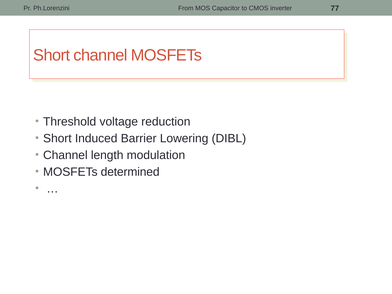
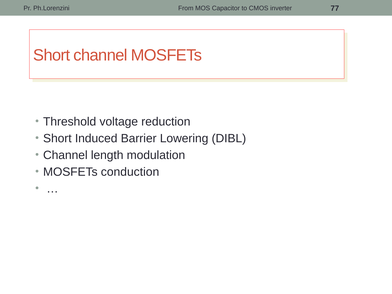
determined: determined -> conduction
